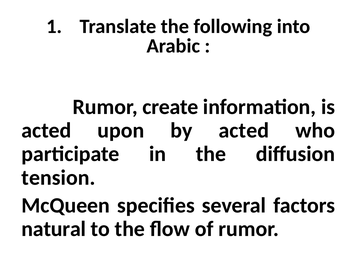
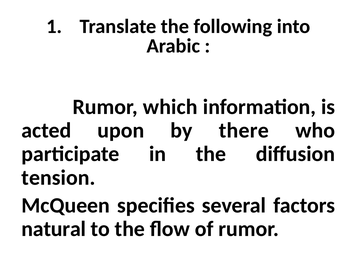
create: create -> which
by acted: acted -> there
